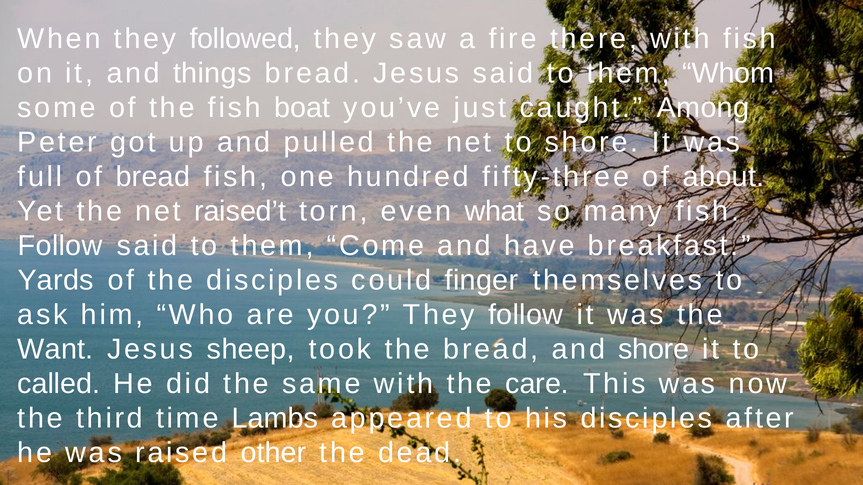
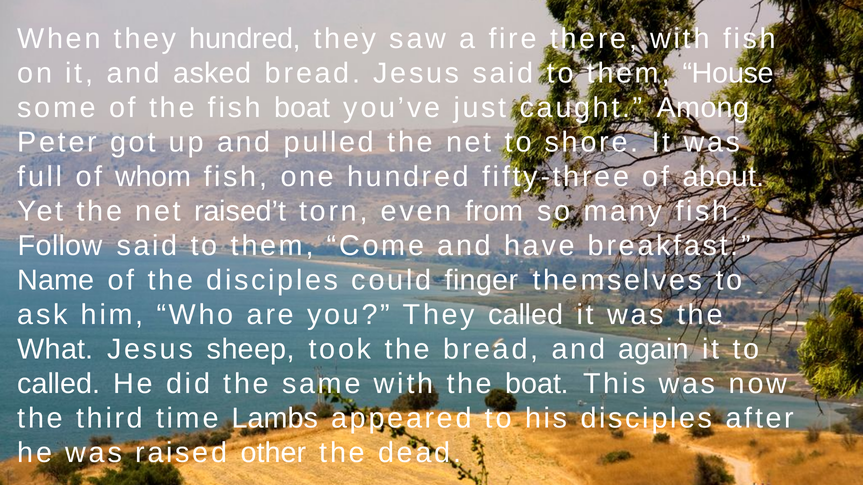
they followed: followed -> hundred
things: things -> asked
Whom: Whom -> House
of bread: bread -> whom
what: what -> from
Yards: Yards -> Name
They follow: follow -> called
Want: Want -> What
and shore: shore -> again
the care: care -> boat
